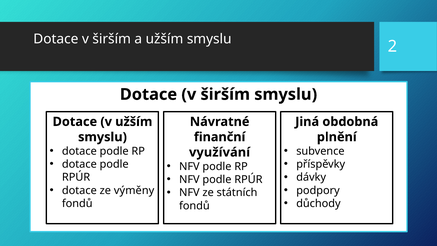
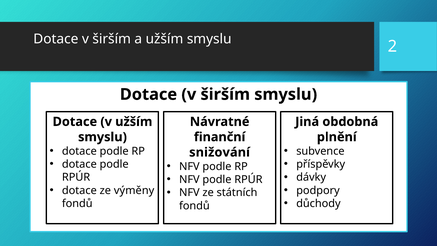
využívání: využívání -> snižování
